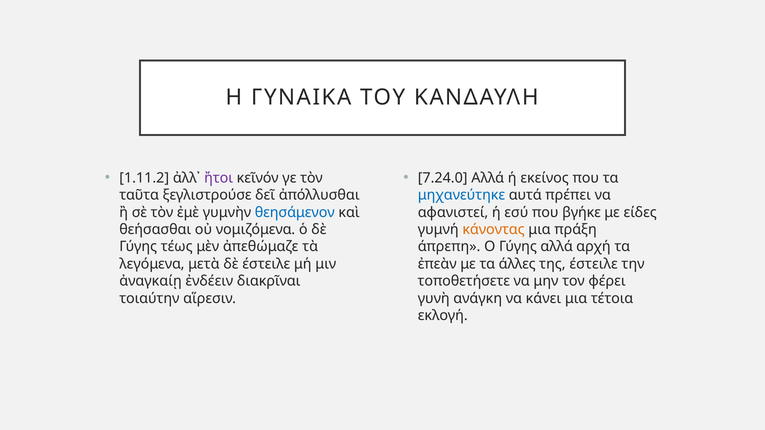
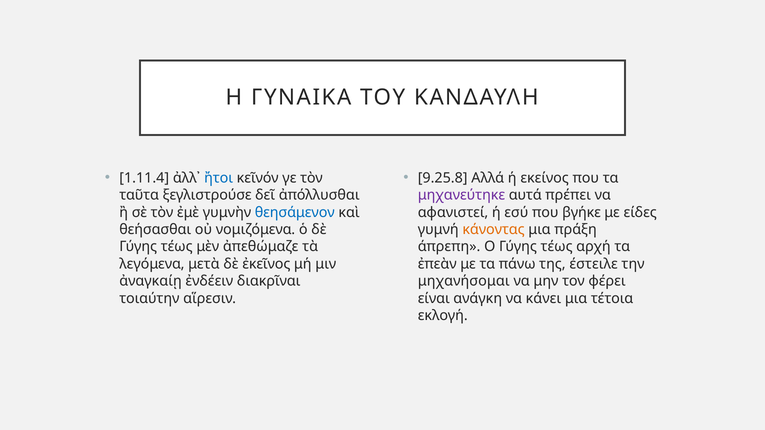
1.11.2: 1.11.2 -> 1.11.4
ἤτοι colour: purple -> blue
7.24.0: 7.24.0 -> 9.25.8
μηχανεύτηκε colour: blue -> purple
Ο Γύγης αλλά: αλλά -> τέως
δὲ έστειλε: έστειλε -> ἐκεῖνος
άλλες: άλλες -> πάνω
τοποθετήσετε: τοποθετήσετε -> μηχανήσομαι
γυνὴ: γυνὴ -> είναι
